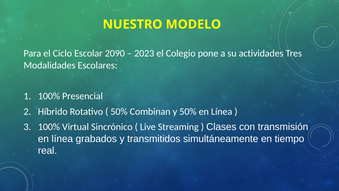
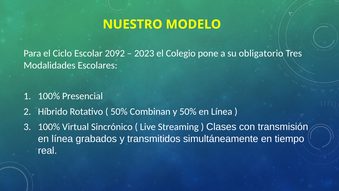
2090: 2090 -> 2092
actividades: actividades -> obligatorio
